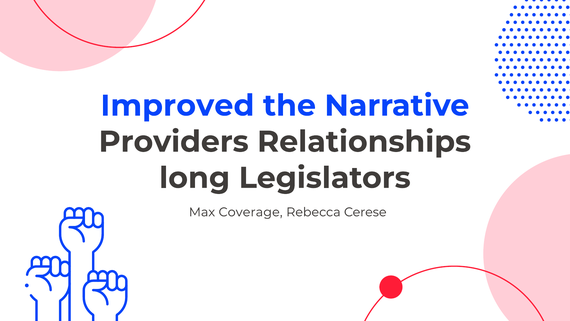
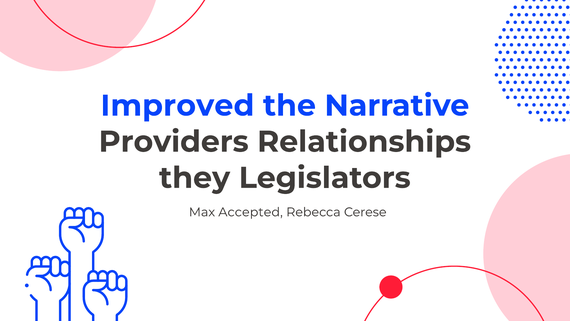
long: long -> they
Coverage: Coverage -> Accepted
